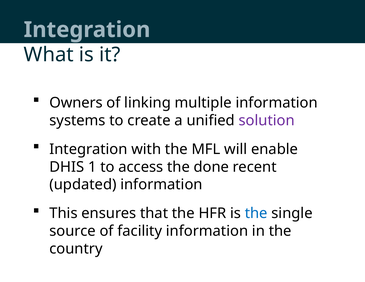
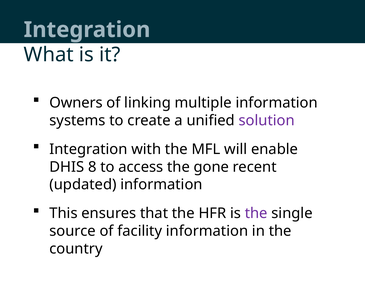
1: 1 -> 8
done: done -> gone
the at (256, 213) colour: blue -> purple
